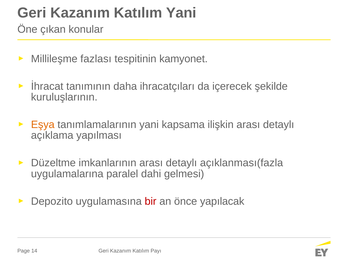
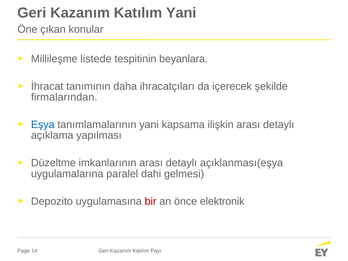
fazlası: fazlası -> listede
kamyonet: kamyonet -> beyanlara
kuruluşlarının: kuruluşlarının -> firmalarından
Eşya colour: orange -> blue
açıklanması(fazla: açıklanması(fazla -> açıklanması(eşya
yapılacak: yapılacak -> elektronik
